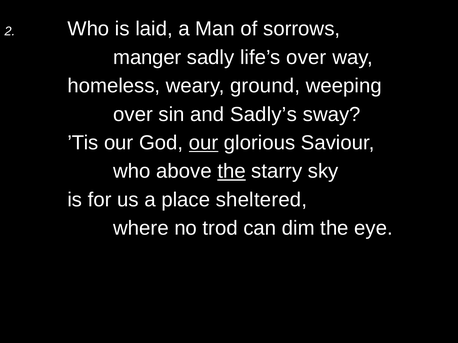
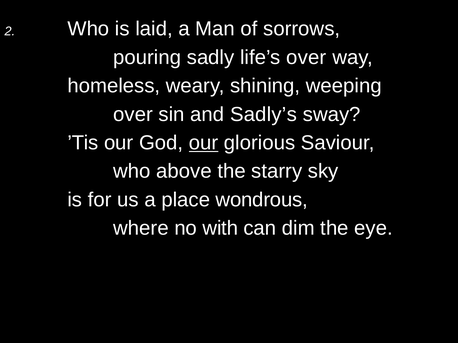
manger: manger -> pouring
ground: ground -> shining
the at (232, 172) underline: present -> none
sheltered: sheltered -> wondrous
trod: trod -> with
